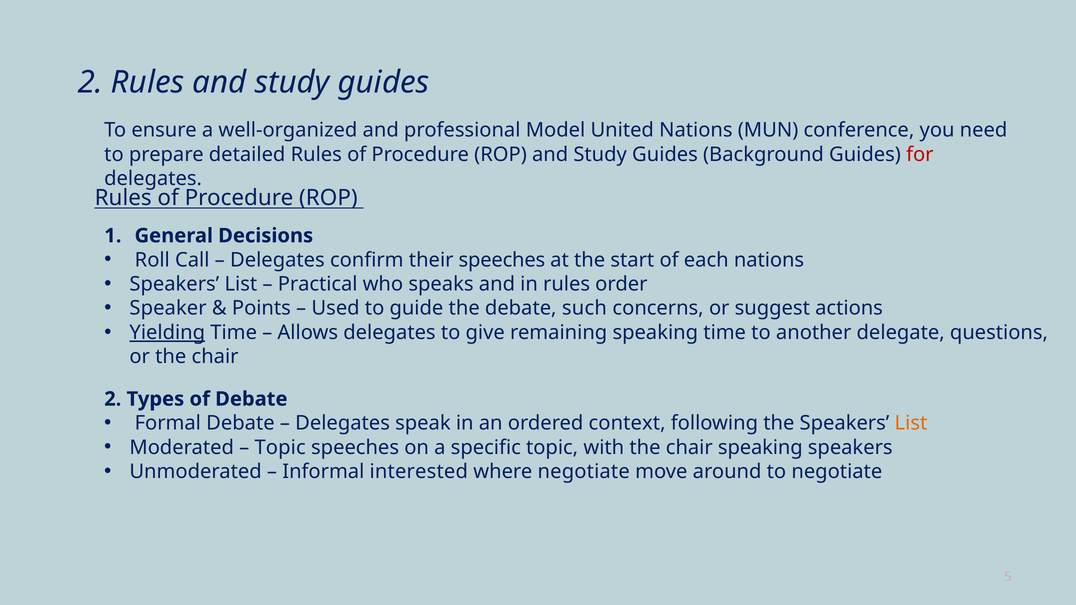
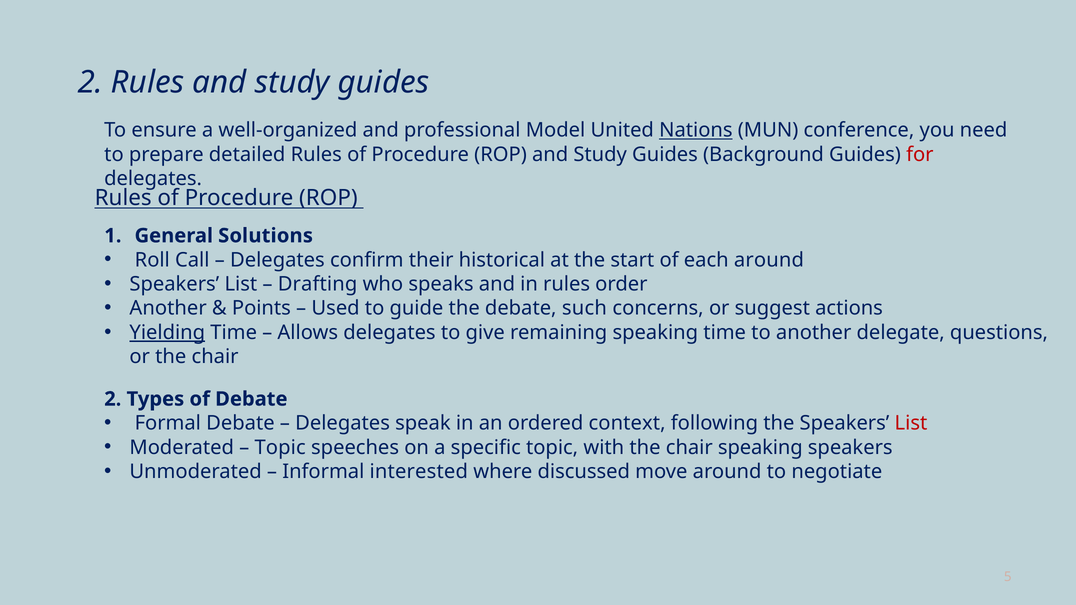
Nations at (696, 130) underline: none -> present
Decisions: Decisions -> Solutions
their speeches: speeches -> historical
each nations: nations -> around
Practical: Practical -> Drafting
Speaker at (168, 308): Speaker -> Another
List at (911, 423) colour: orange -> red
where negotiate: negotiate -> discussed
